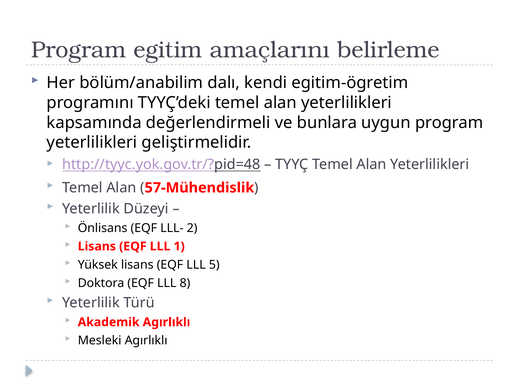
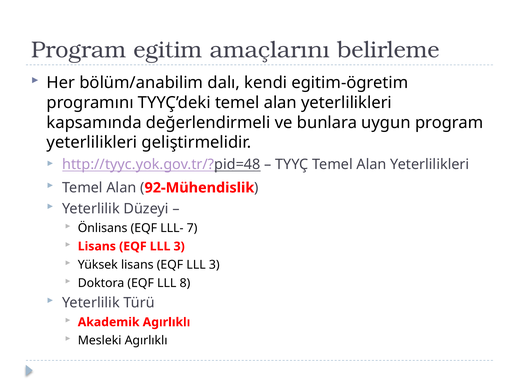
57-Mühendislik: 57-Mühendislik -> 92-Mühendislik
2: 2 -> 7
1 at (179, 247): 1 -> 3
5 at (214, 265): 5 -> 3
